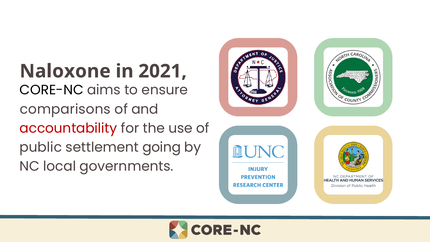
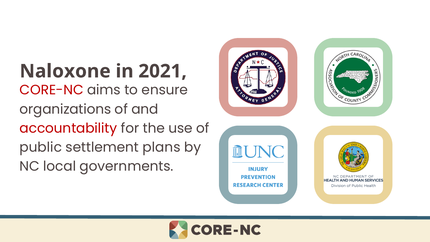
CORE-NC colour: black -> red
comparisons: comparisons -> organizations
going: going -> plans
